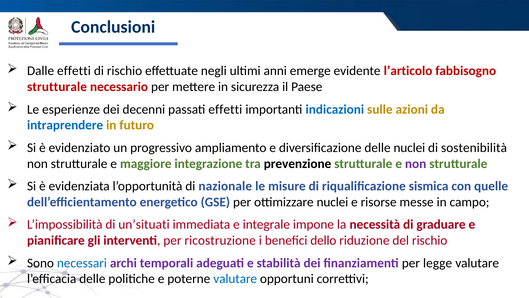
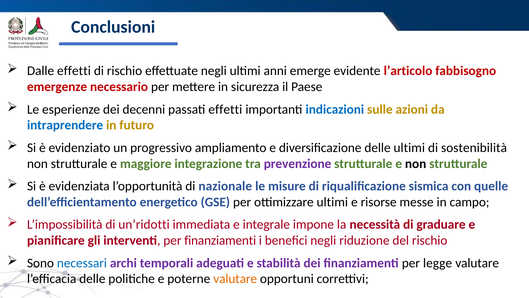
strutturale at (57, 87): strutturale -> emergenze
delle nuclei: nuclei -> ultimi
prevenzione colour: black -> purple
non at (416, 163) colour: purple -> black
ottimizzare nuclei: nuclei -> ultimi
un’situati: un’situati -> un’ridotti
per ricostruzione: ricostruzione -> finanziamenti
benefici dello: dello -> negli
valutare at (235, 279) colour: blue -> orange
